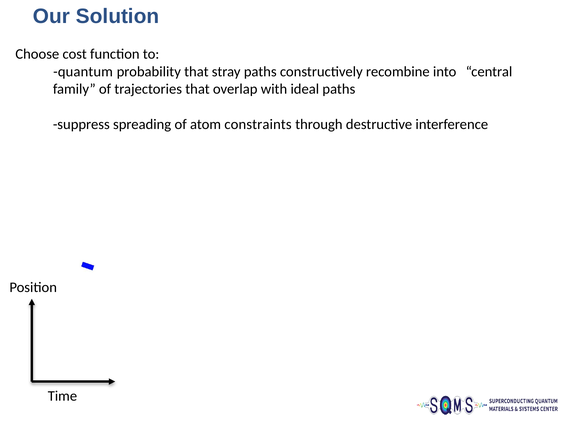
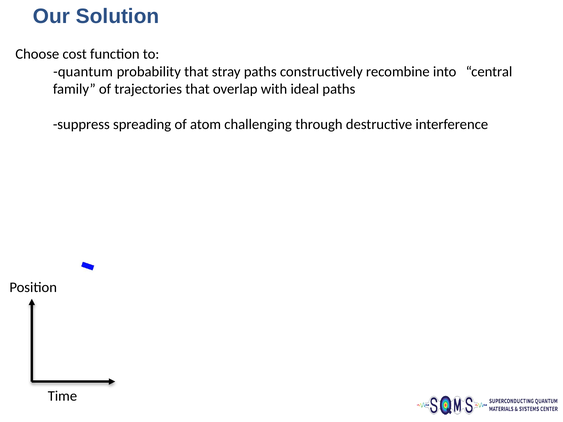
constraints: constraints -> challenging
